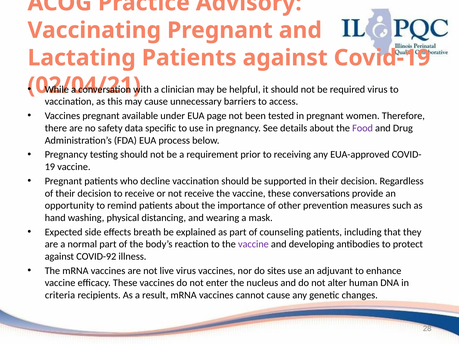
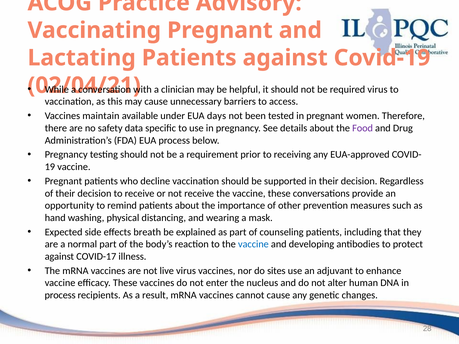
Vaccines pregnant: pregnant -> maintain
page: page -> days
vaccine at (253, 244) colour: purple -> blue
COVID-92: COVID-92 -> COVID-17
criteria at (60, 295): criteria -> process
